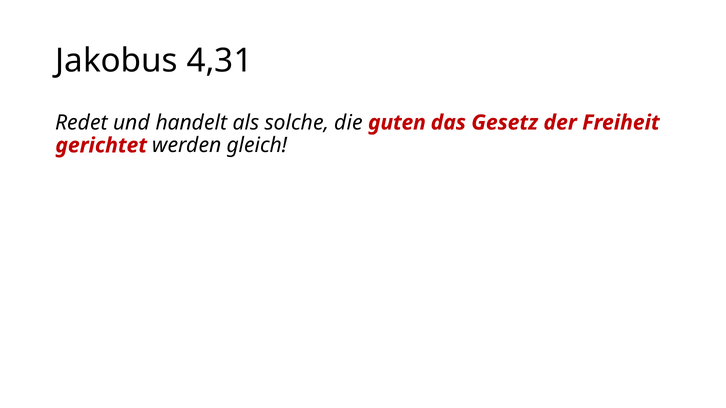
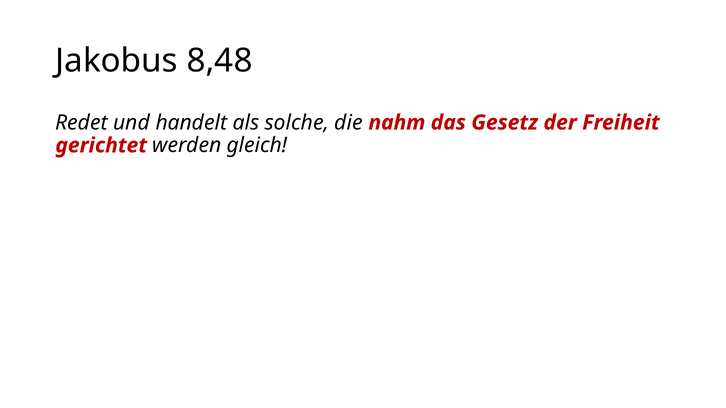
4,31: 4,31 -> 8,48
guten: guten -> nahm
